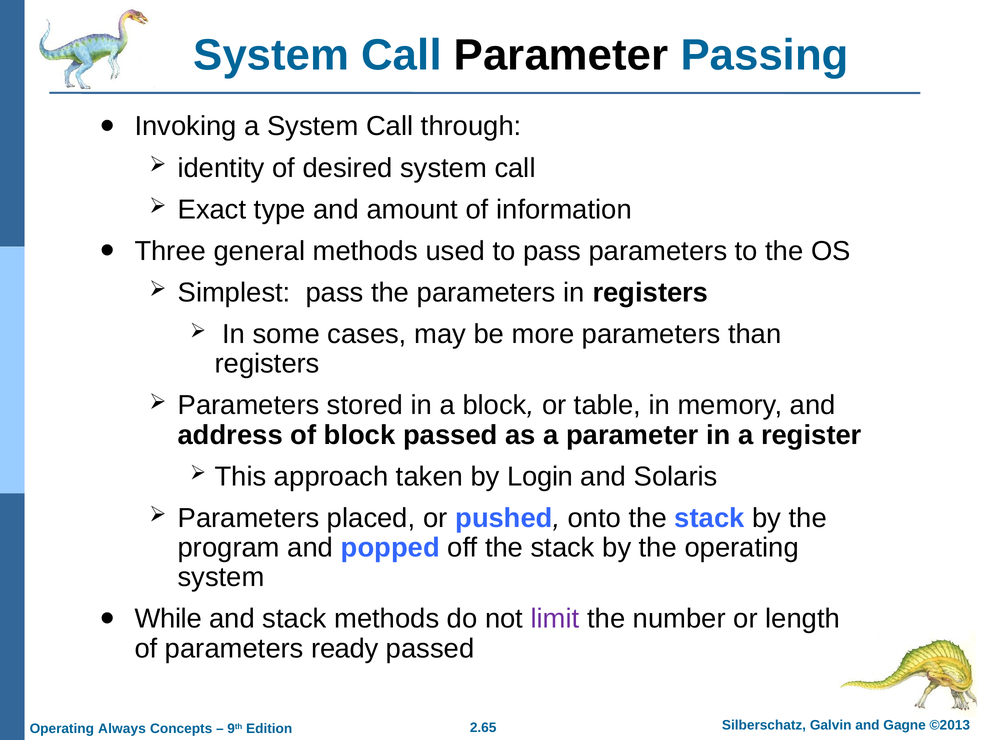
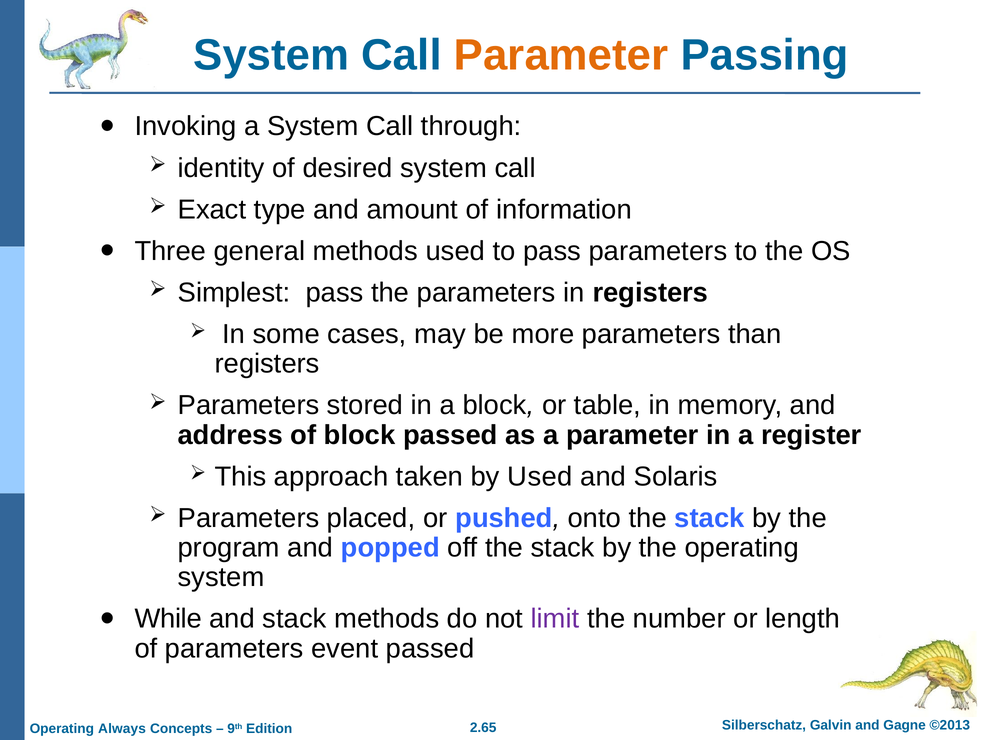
Parameter at (561, 55) colour: black -> orange
by Login: Login -> Used
ready: ready -> event
